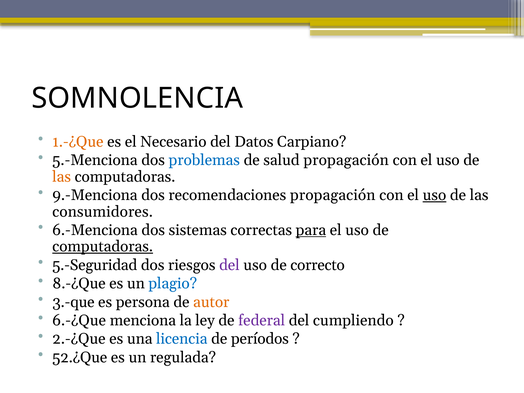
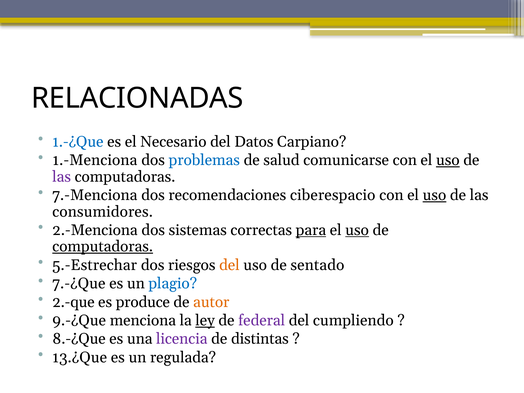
SOMNOLENCIA: SOMNOLENCIA -> RELACIONADAS
1.-¿Que colour: orange -> blue
5.-Menciona: 5.-Menciona -> 1.-Menciona
salud propagación: propagación -> comunicarse
uso at (448, 160) underline: none -> present
las at (62, 177) colour: orange -> purple
9.-Menciona: 9.-Menciona -> 7.-Menciona
recomendaciones propagación: propagación -> ciberespacio
6.-Menciona: 6.-Menciona -> 2.-Menciona
uso at (357, 230) underline: none -> present
5.-Seguridad: 5.-Seguridad -> 5.-Estrechar
del at (229, 265) colour: purple -> orange
correcto: correcto -> sentado
8.-¿Que: 8.-¿Que -> 7.-¿Que
3.-que: 3.-que -> 2.-que
persona: persona -> produce
6.-¿Que: 6.-¿Que -> 9.-¿Que
ley underline: none -> present
2.-¿Que: 2.-¿Que -> 8.-¿Que
licencia colour: blue -> purple
períodos: períodos -> distintas
52.¿Que: 52.¿Que -> 13.¿Que
